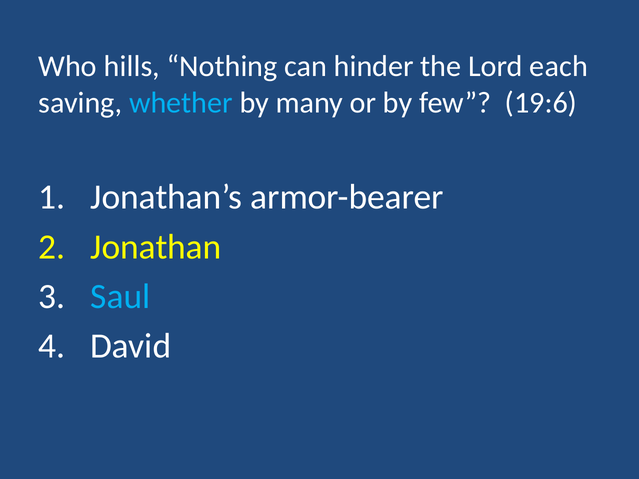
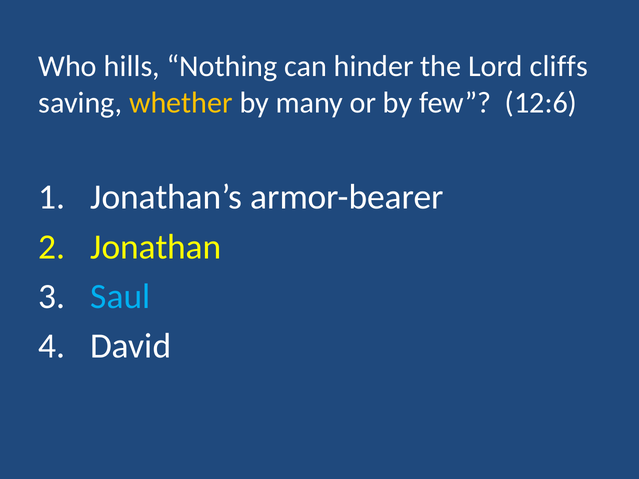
each: each -> cliffs
whether colour: light blue -> yellow
19:6: 19:6 -> 12:6
